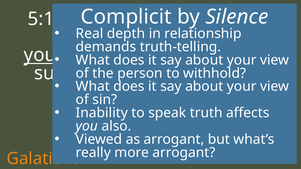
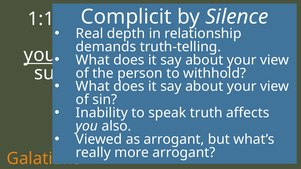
5:1: 5:1 -> 1:1
